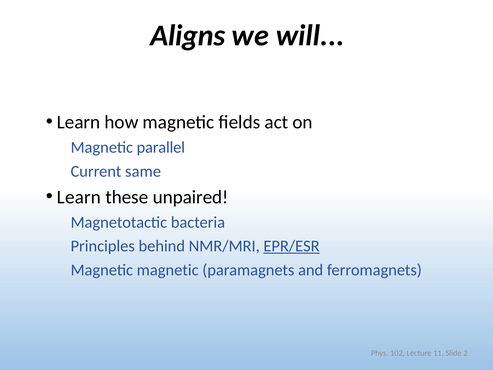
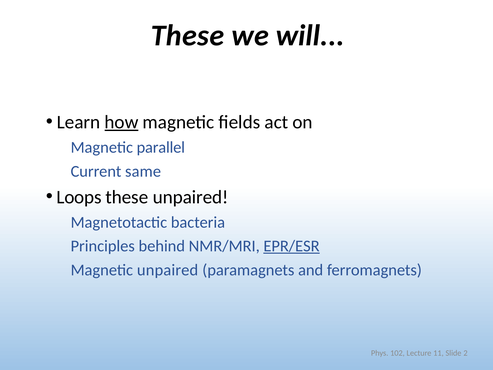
Aligns at (188, 36): Aligns -> These
how underline: none -> present
Learn at (79, 197): Learn -> Loops
Magnetic magnetic: magnetic -> unpaired
